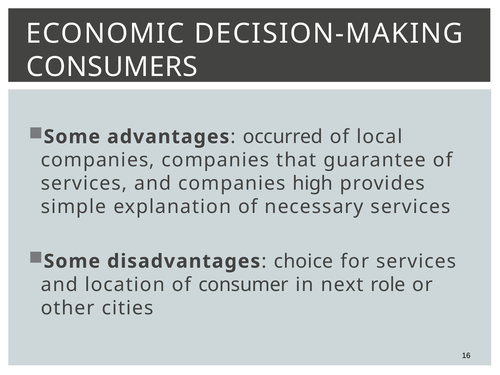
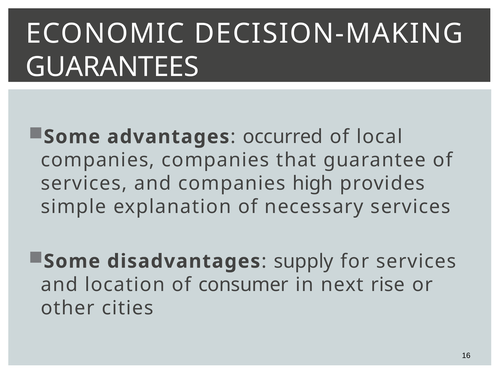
CONSUMERS: CONSUMERS -> GUARANTEES
choice: choice -> supply
role: role -> rise
